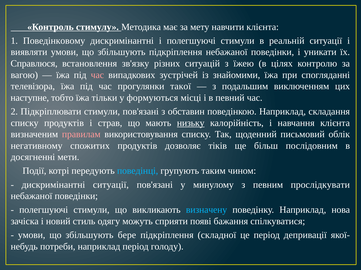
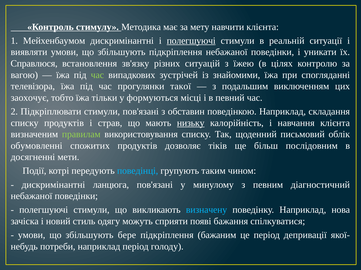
Поведінковому: Поведінковому -> Мейхенбаумом
полегшуючі at (191, 41) underline: none -> present
час at (97, 75) colour: pink -> light green
наступне: наступне -> заохочує
правилам colour: pink -> light green
негативному: негативному -> обумовленні
дискримінантні ситуації: ситуації -> ланцюга
прослідкувати: прослідкувати -> діагностичний
складної: складної -> бажаним
